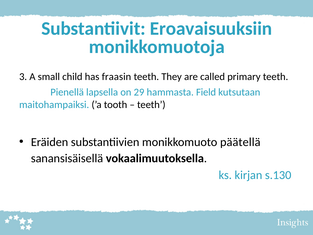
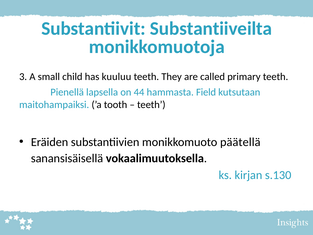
Eroavaisuuksiin: Eroavaisuuksiin -> Substantiiveilta
fraasin: fraasin -> kuuluu
29: 29 -> 44
